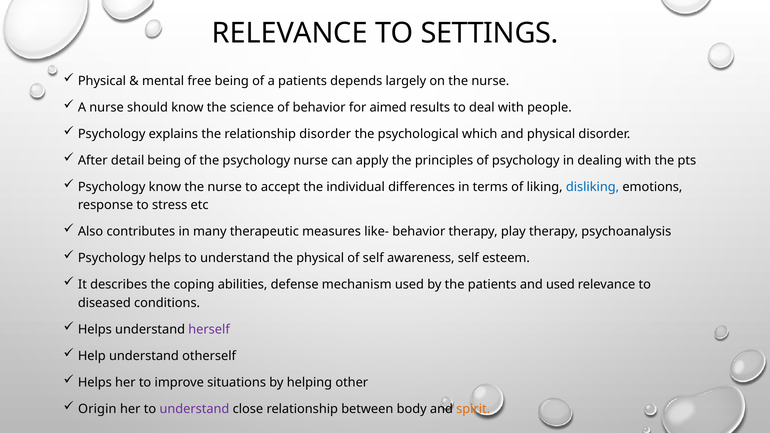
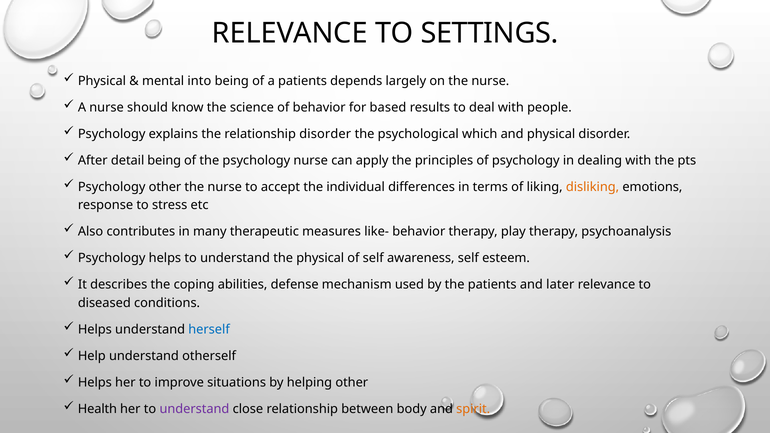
free: free -> into
aimed: aimed -> based
Psychology know: know -> other
disliking colour: blue -> orange
and used: used -> later
herself colour: purple -> blue
Origin: Origin -> Health
